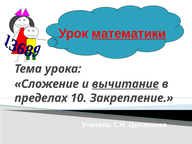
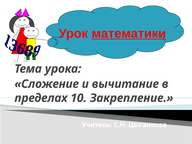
вычитание underline: present -> none
